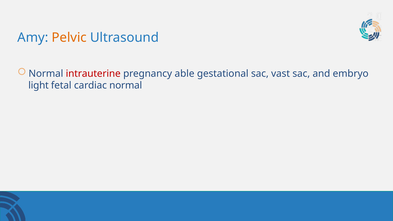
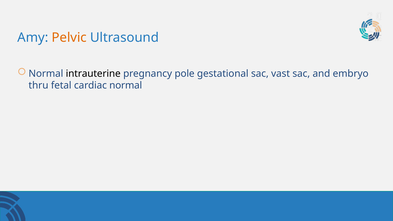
intrauterine colour: red -> black
able: able -> pole
light: light -> thru
